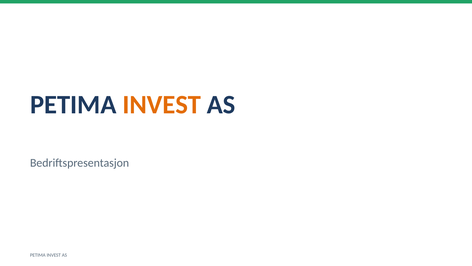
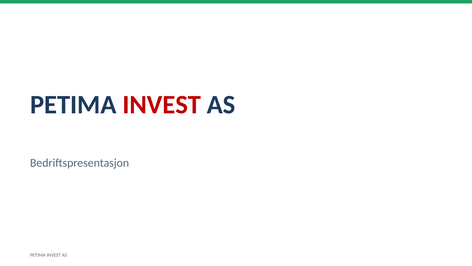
INVEST at (162, 105) colour: orange -> red
